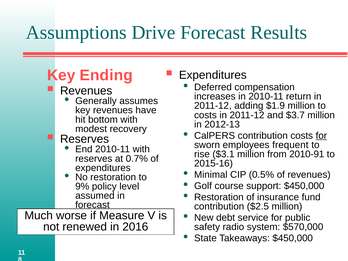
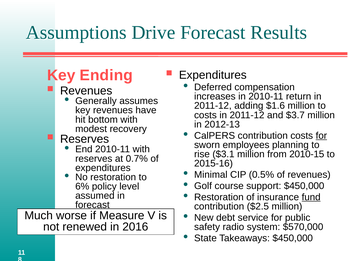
$1.9: $1.9 -> $1.6
frequent: frequent -> planning
2010-91: 2010-91 -> 2010-15
9%: 9% -> 6%
fund underline: none -> present
